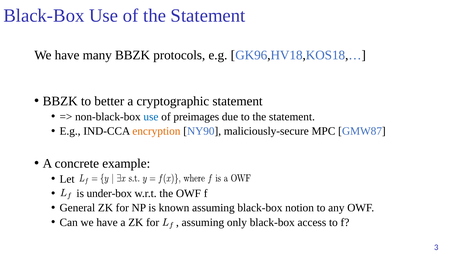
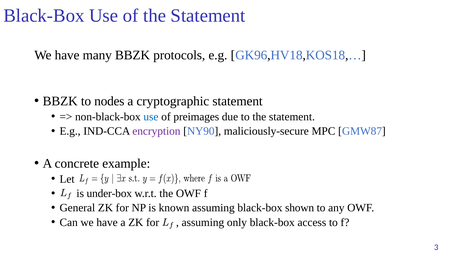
better: better -> nodes
encryption colour: orange -> purple
notion: notion -> shown
